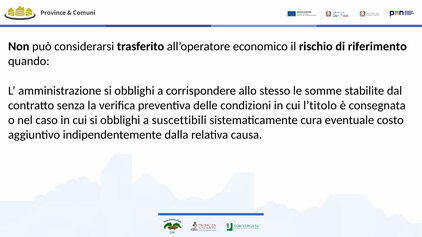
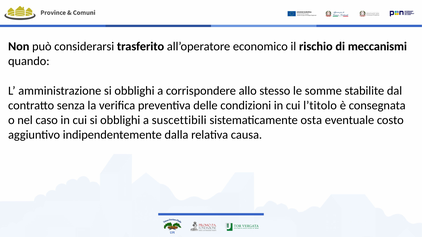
riferimento: riferimento -> meccanismi
cura: cura -> osta
